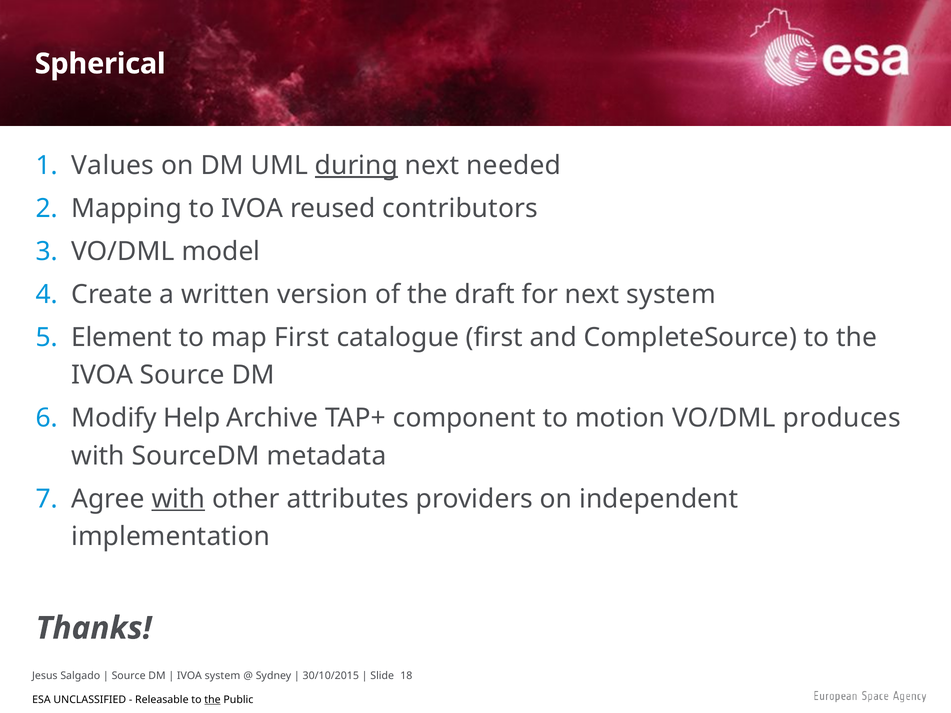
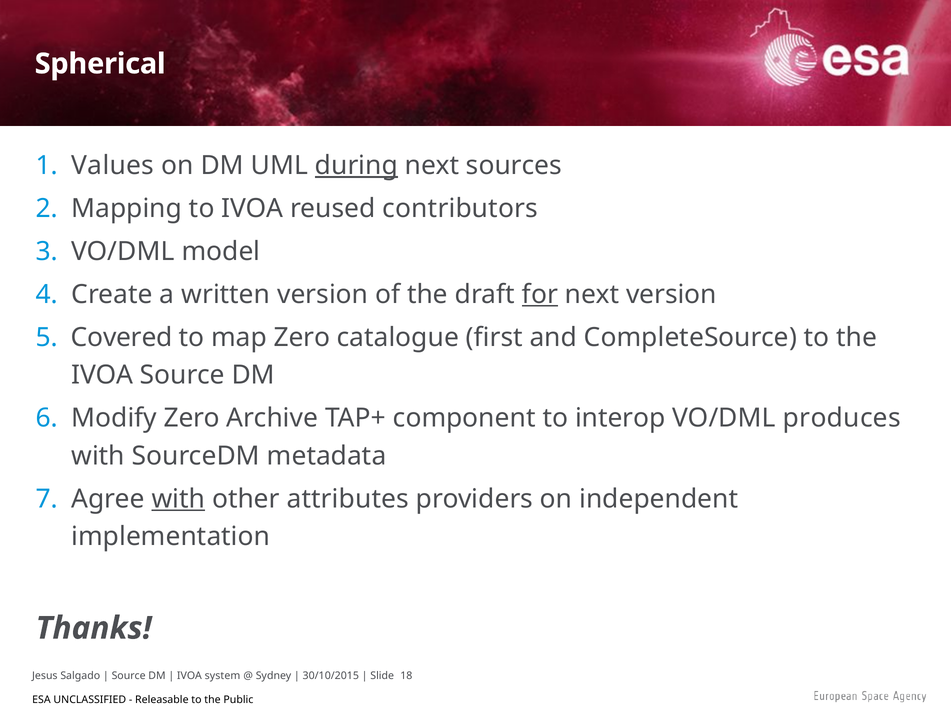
needed: needed -> sources
for underline: none -> present
next system: system -> version
Element: Element -> Covered
map First: First -> Zero
Modify Help: Help -> Zero
motion: motion -> interop
the at (212, 700) underline: present -> none
